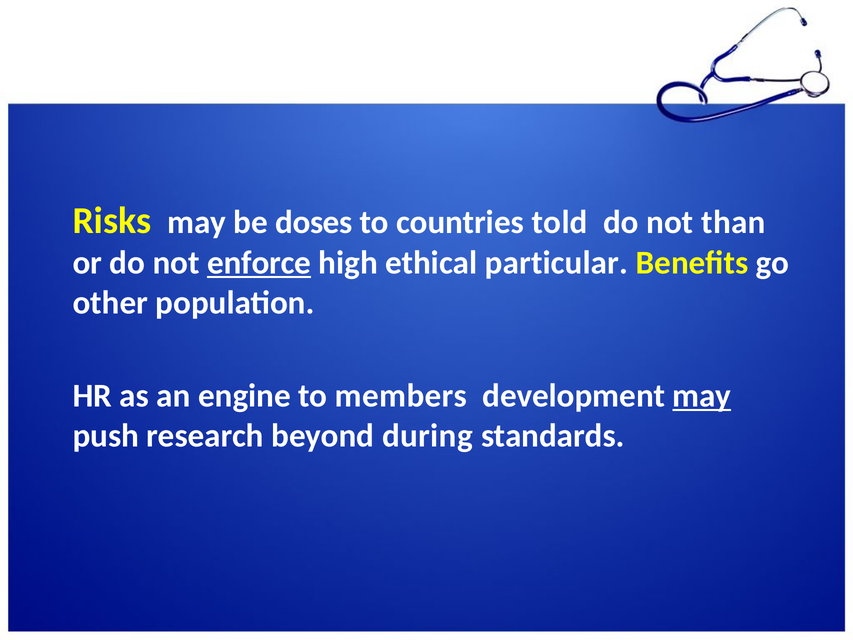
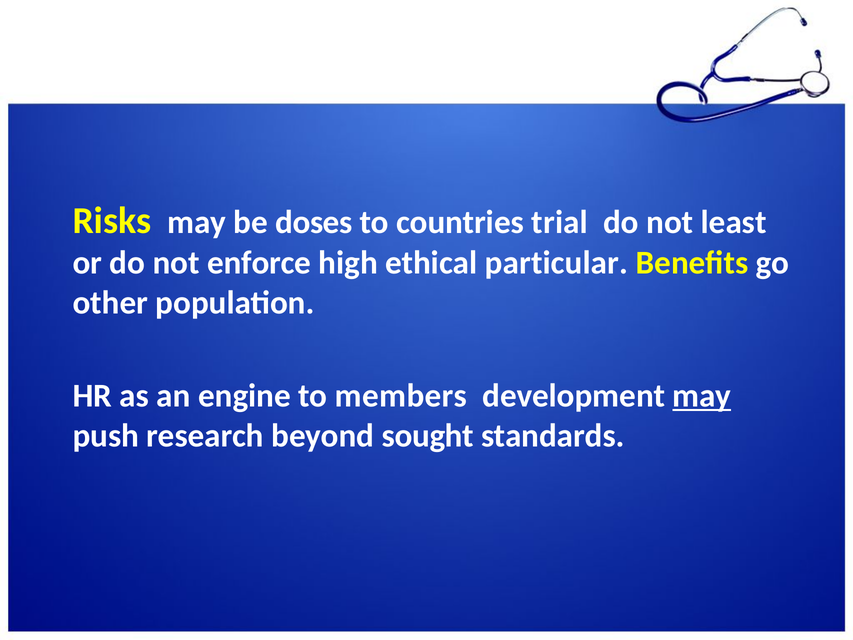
told: told -> trial
than: than -> least
enforce underline: present -> none
during: during -> sought
